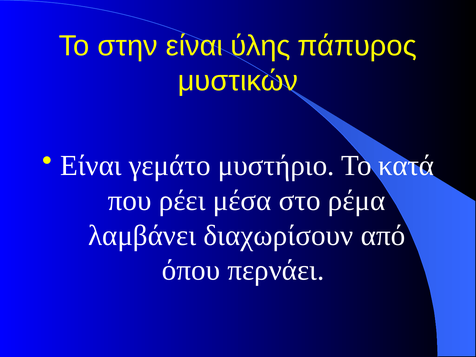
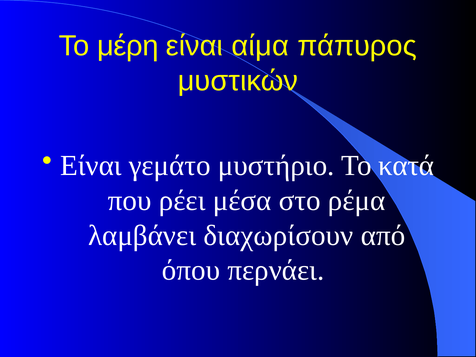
στην: στην -> μέρη
ύλης: ύλης -> αίμα
